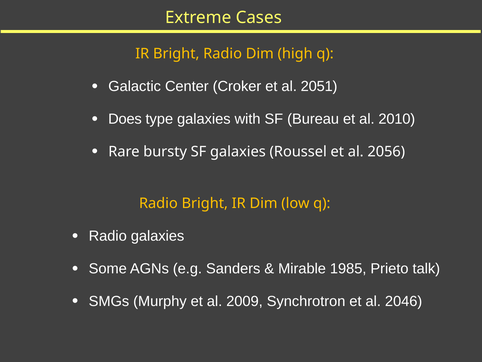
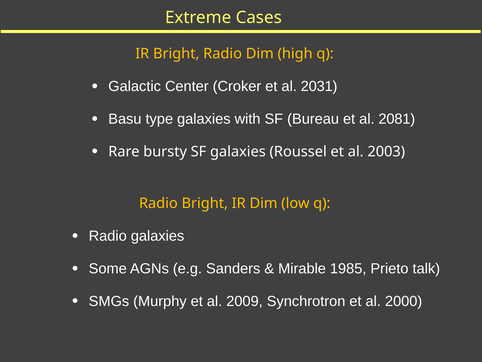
2051: 2051 -> 2031
Does: Does -> Basu
2010: 2010 -> 2081
2056: 2056 -> 2003
2046: 2046 -> 2000
